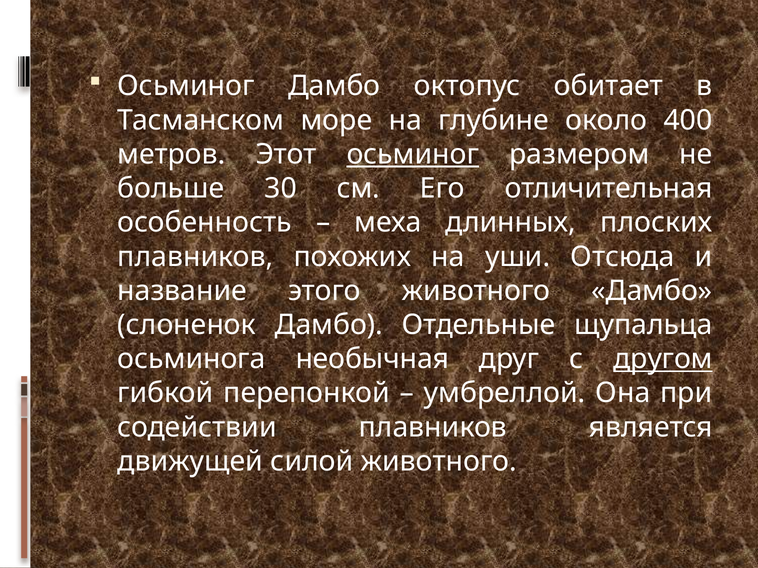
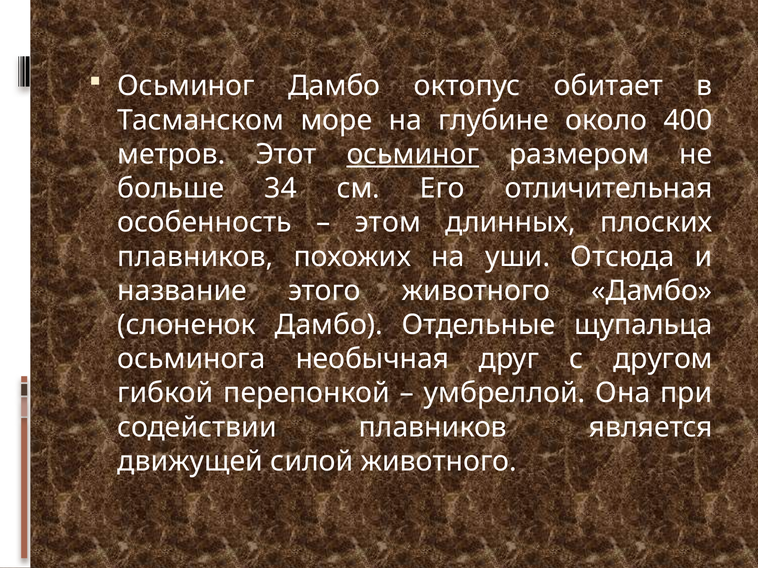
30: 30 -> 34
меха: меха -> этом
другом underline: present -> none
